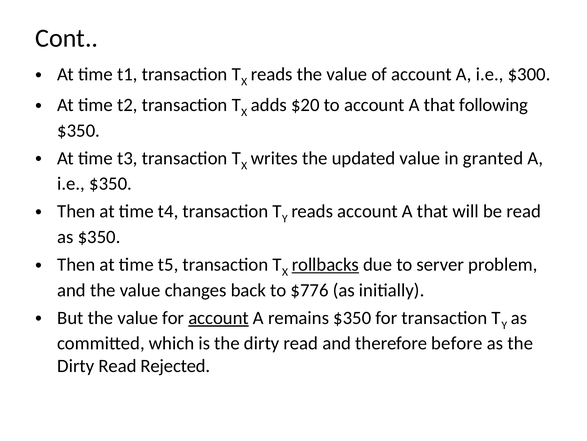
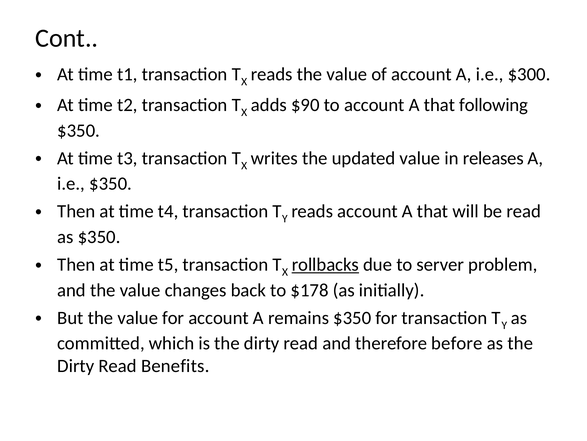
$20: $20 -> $90
granted: granted -> releases
$776: $776 -> $178
account at (219, 317) underline: present -> none
Rejected: Rejected -> Benefits
